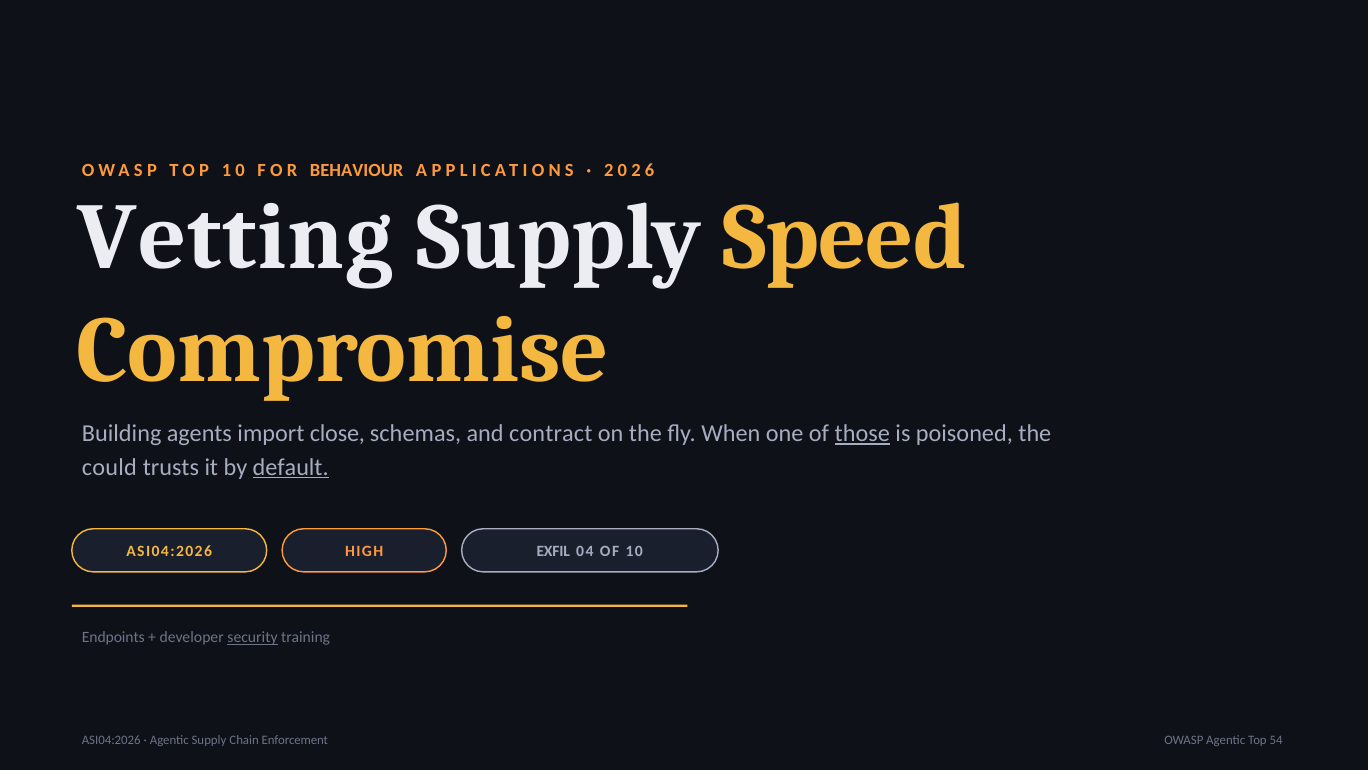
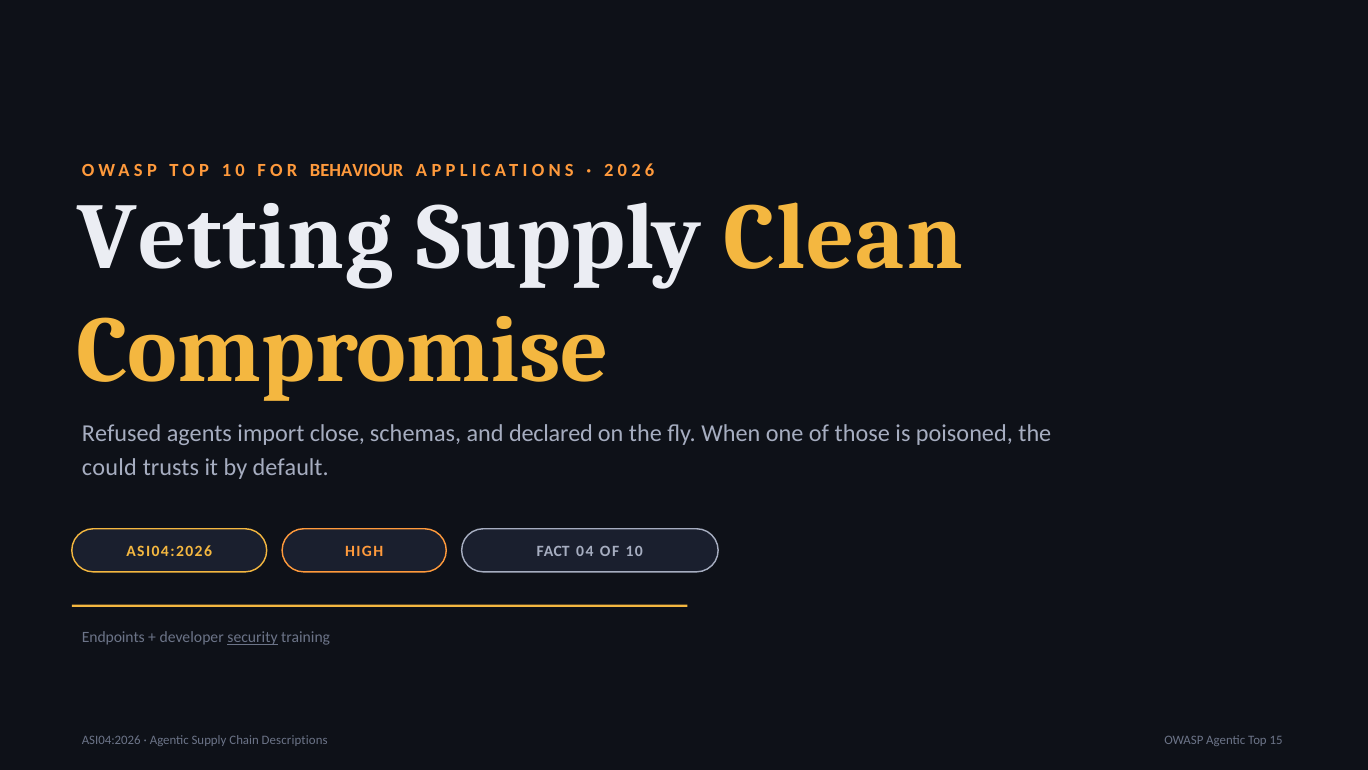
Speed: Speed -> Clean
Building: Building -> Refused
contract: contract -> declared
those underline: present -> none
default underline: present -> none
EXFIL: EXFIL -> FACT
Enforcement: Enforcement -> Descriptions
54: 54 -> 15
